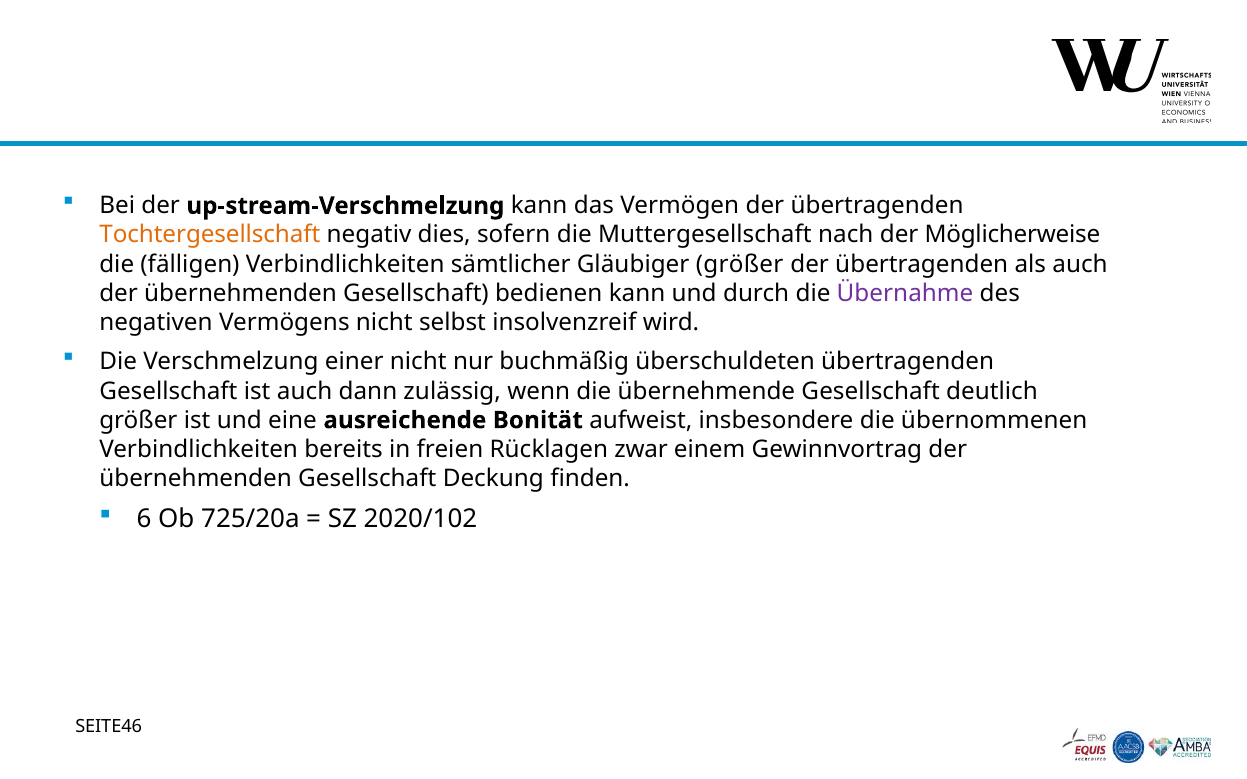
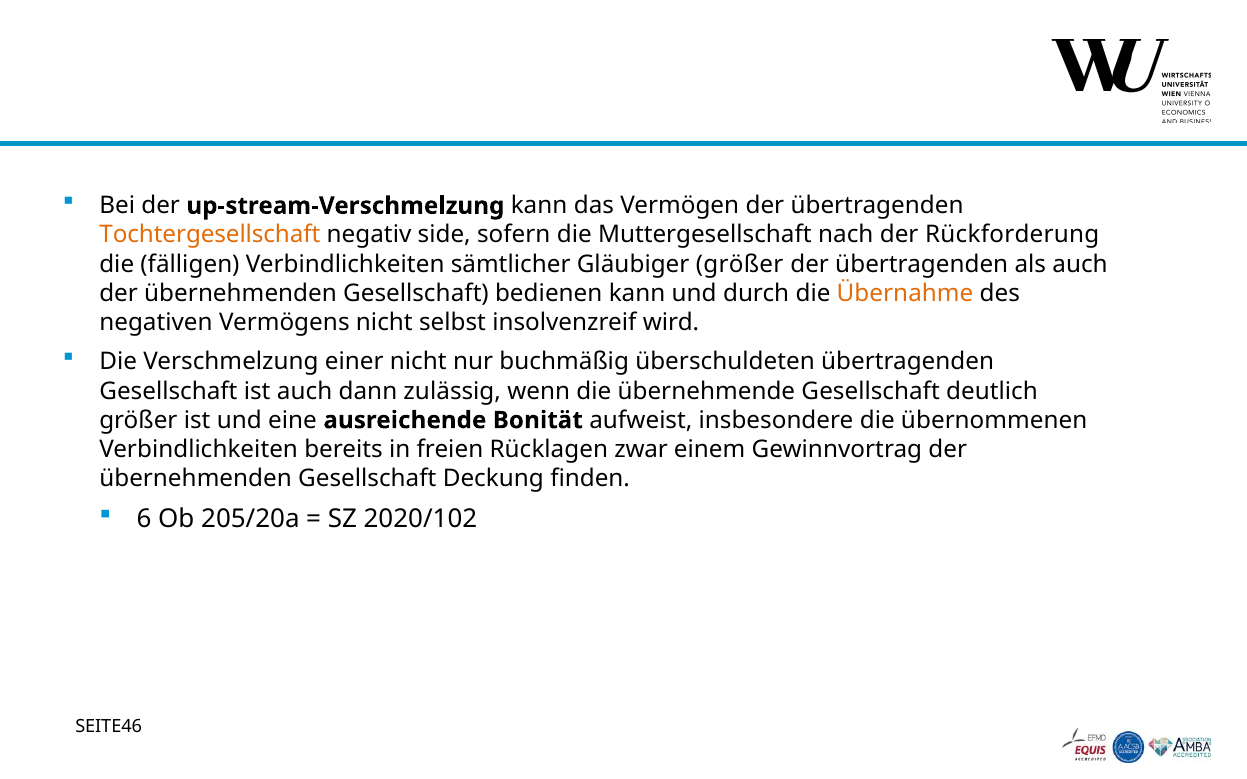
dies: dies -> side
Möglicherweise: Möglicherweise -> Rückforderung
Übernahme colour: purple -> orange
725/20a: 725/20a -> 205/20a
